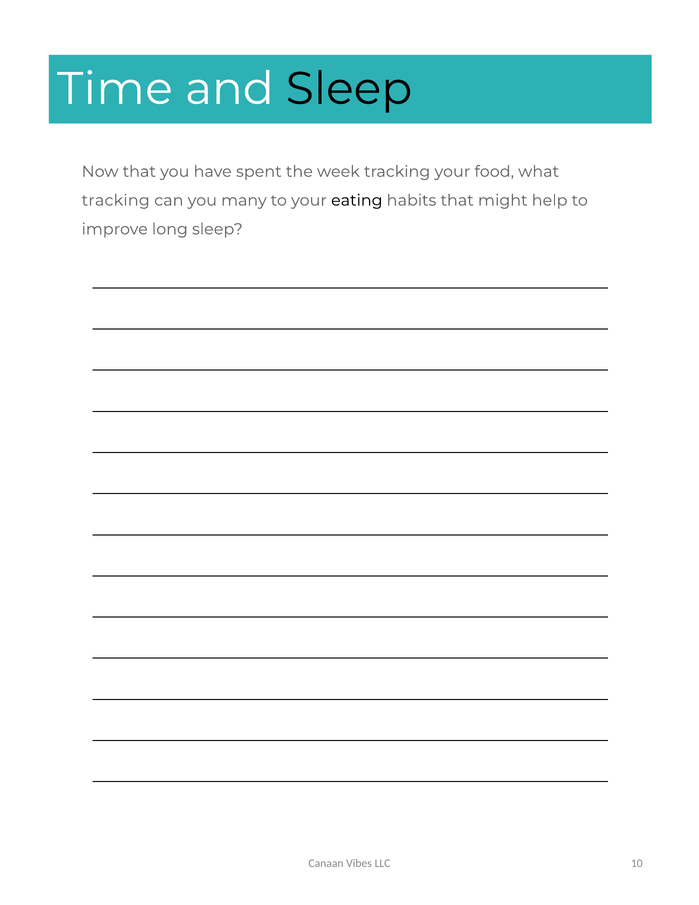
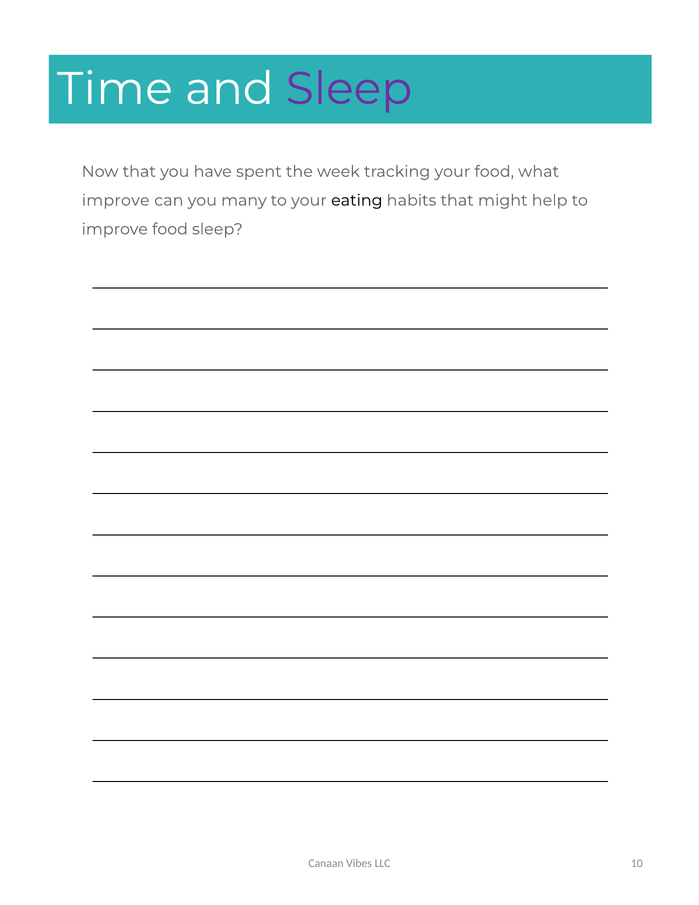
Sleep at (349, 89) colour: black -> purple
tracking at (116, 200): tracking -> improve
improve long: long -> food
